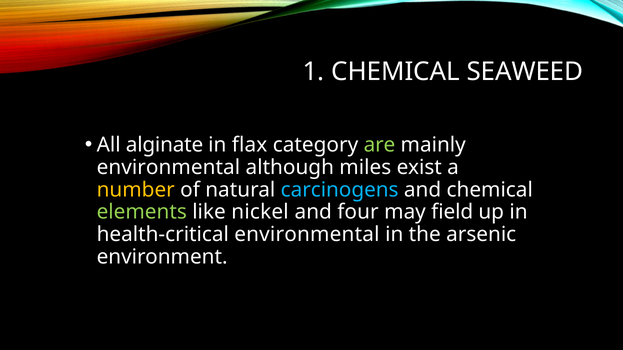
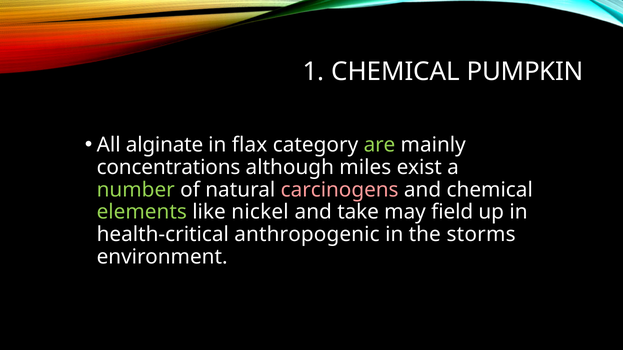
SEAWEED: SEAWEED -> PUMPKIN
environmental at (168, 167): environmental -> concentrations
number colour: yellow -> light green
carcinogens colour: light blue -> pink
four: four -> take
health-critical environmental: environmental -> anthropogenic
arsenic: arsenic -> storms
